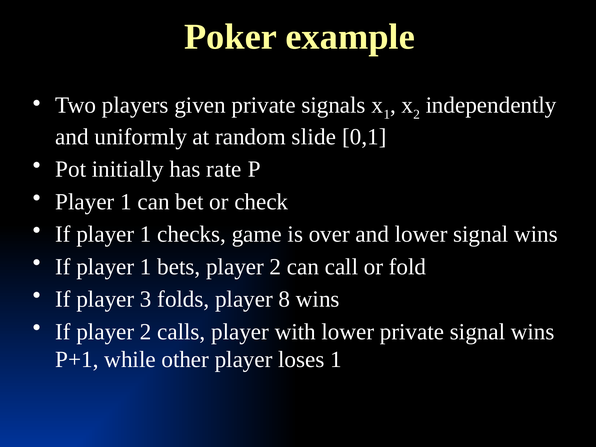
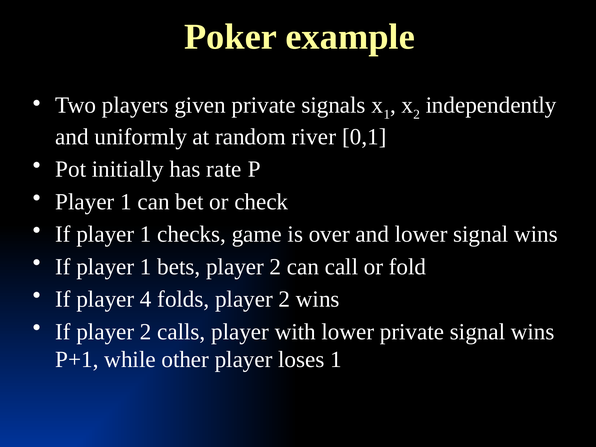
slide: slide -> river
3: 3 -> 4
folds player 8: 8 -> 2
